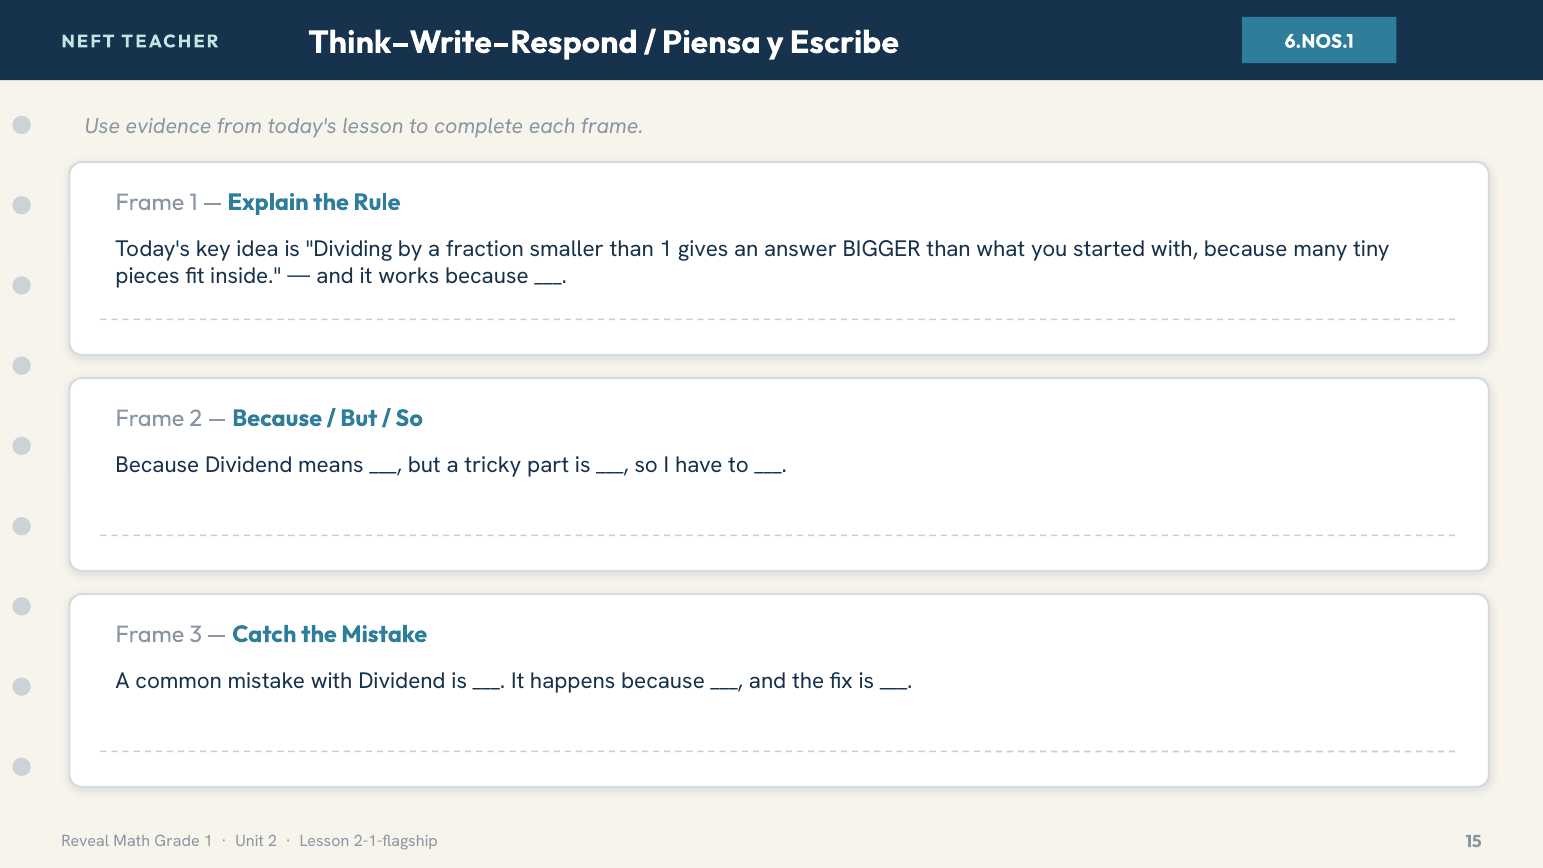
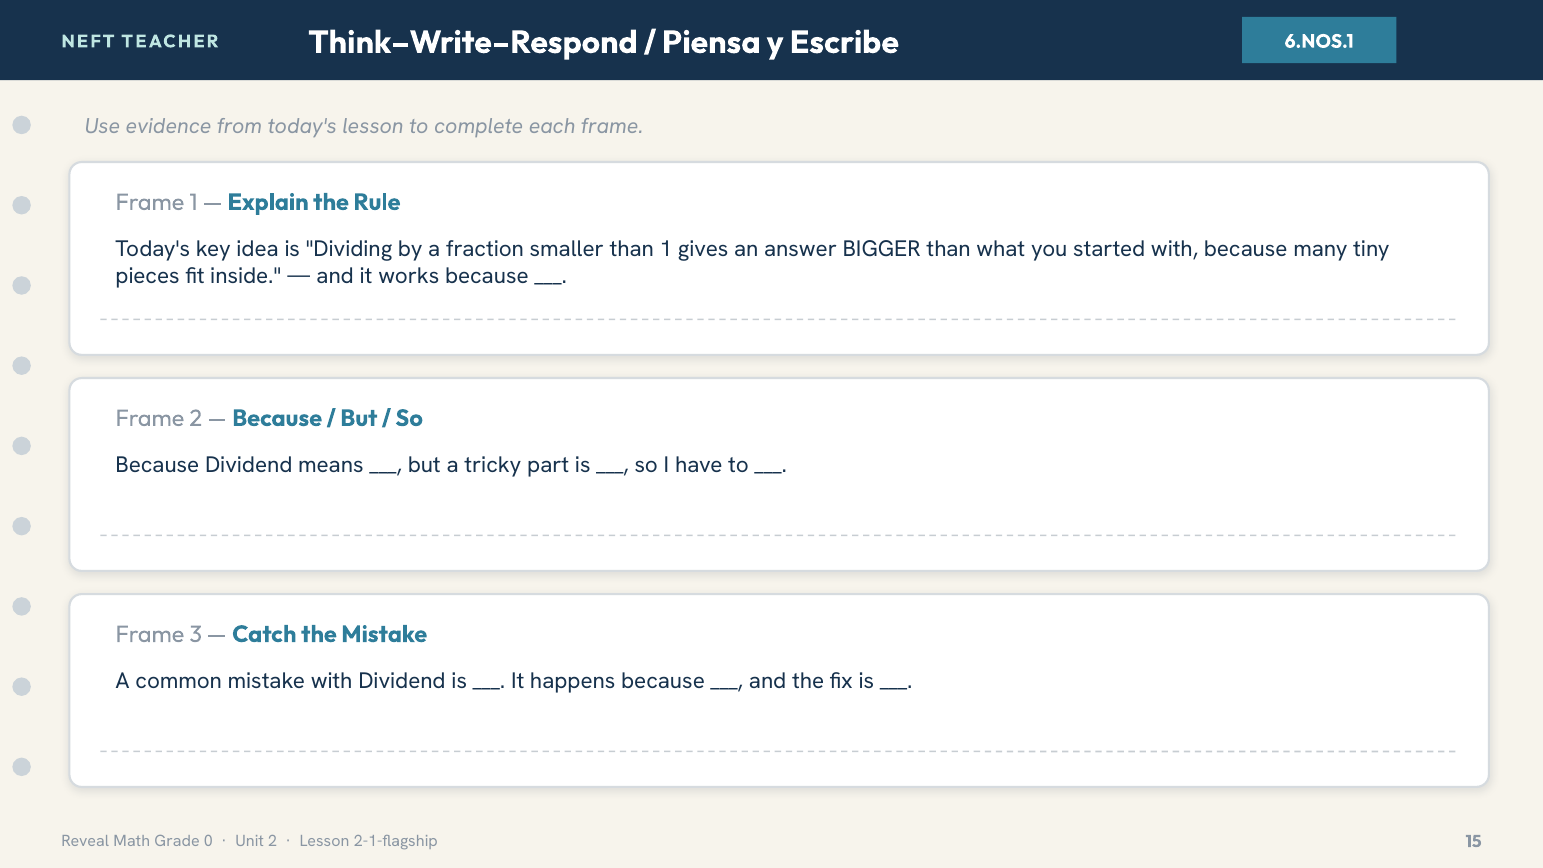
Grade 1: 1 -> 0
